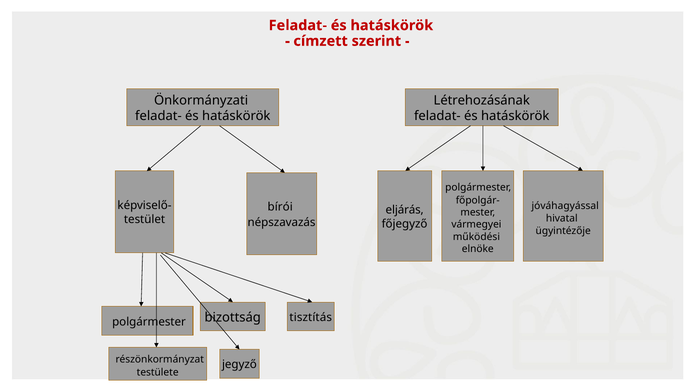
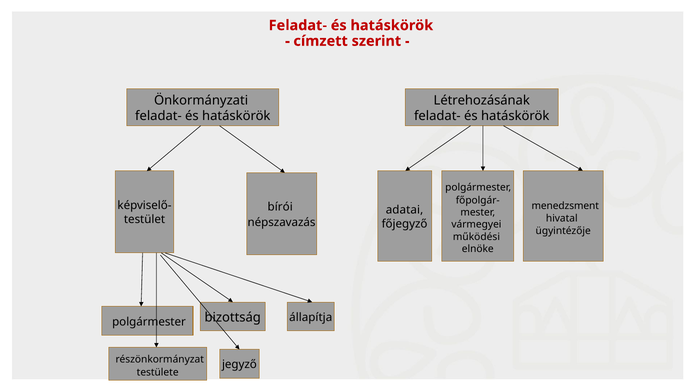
jóváhagyással: jóváhagyással -> menedzsment
eljárás: eljárás -> adatai
tisztítás: tisztítás -> állapítja
